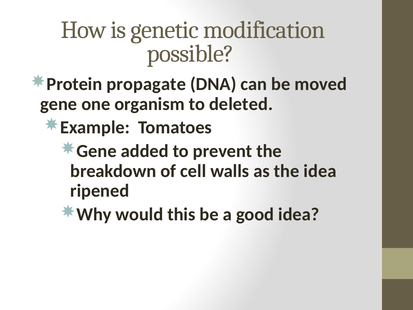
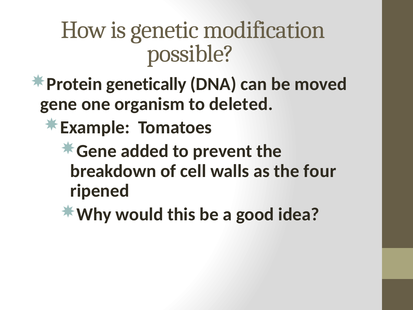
propagate: propagate -> genetically
the idea: idea -> four
